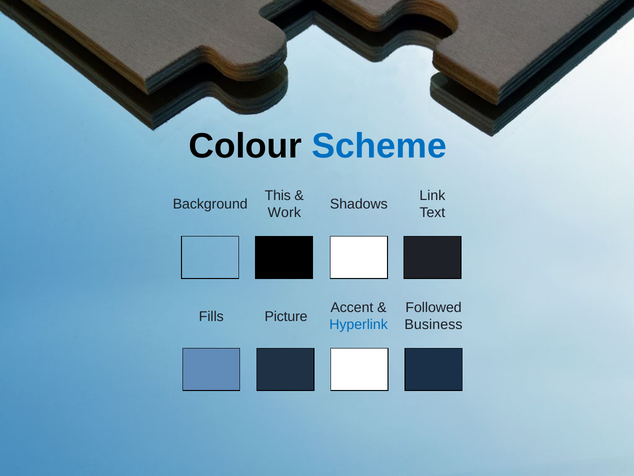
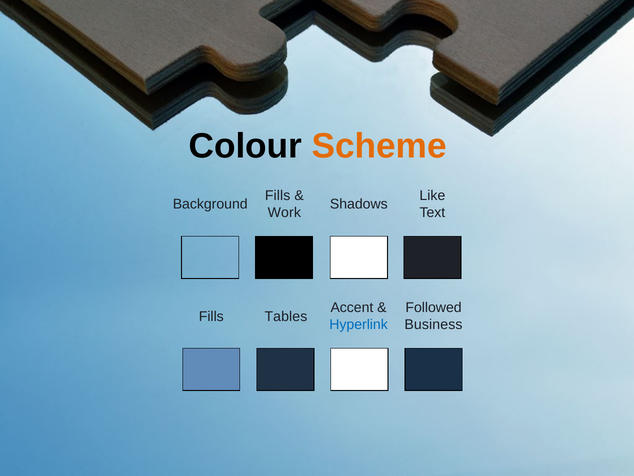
Scheme colour: blue -> orange
This at (278, 196): This -> Fills
Link: Link -> Like
Picture: Picture -> Tables
